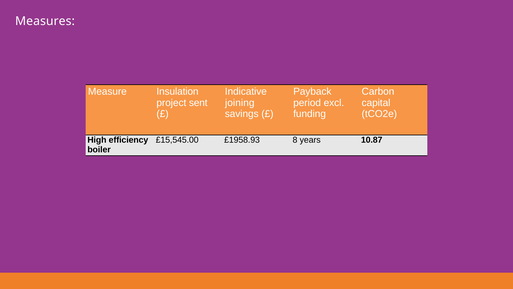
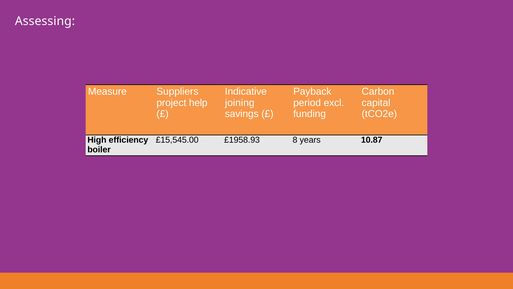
Measures: Measures -> Assessing
Insulation: Insulation -> Suppliers
sent: sent -> help
